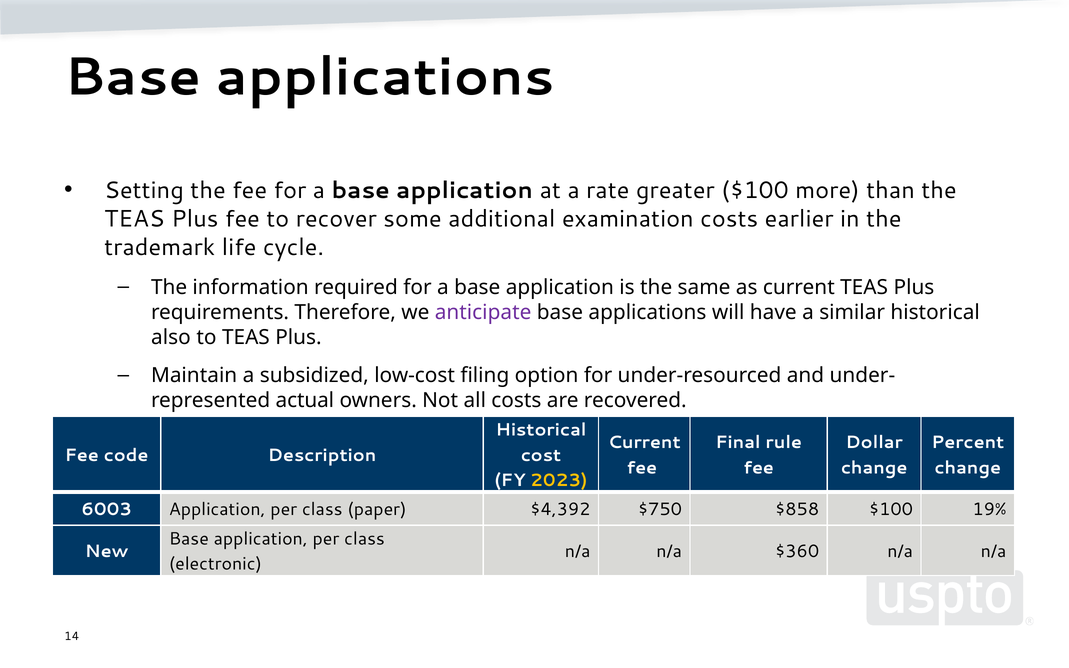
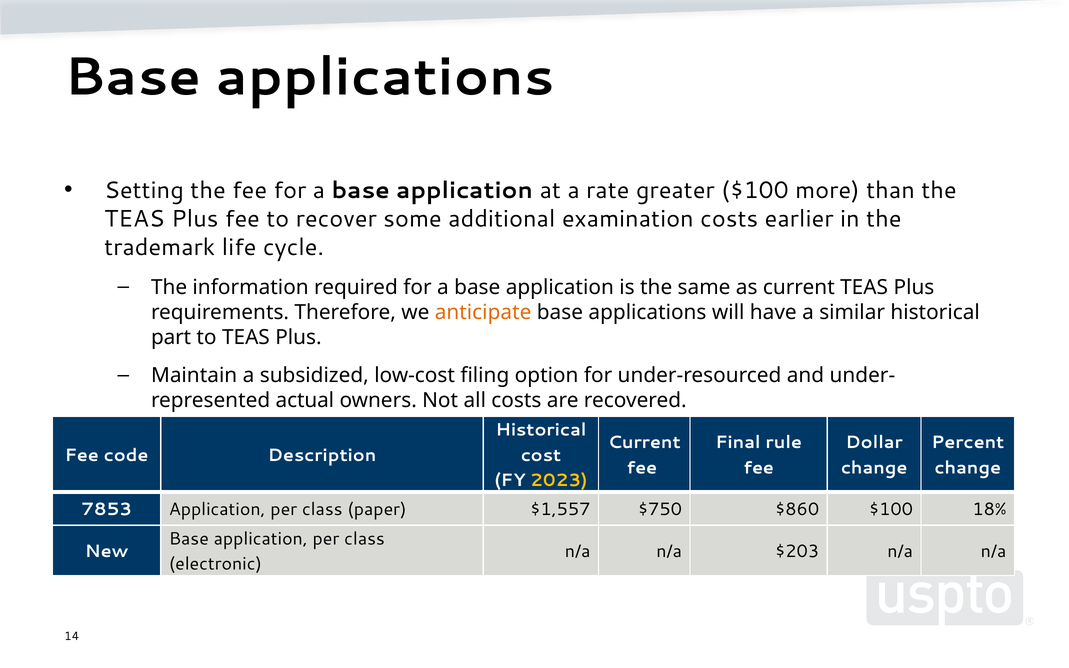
anticipate colour: purple -> orange
also: also -> part
6003: 6003 -> 7853
$4,392: $4,392 -> $1,557
$858: $858 -> $860
19%: 19% -> 18%
$360: $360 -> $203
